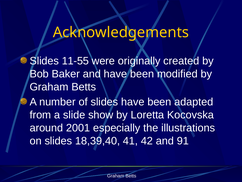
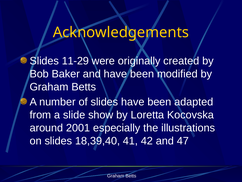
11-55: 11-55 -> 11-29
91: 91 -> 47
